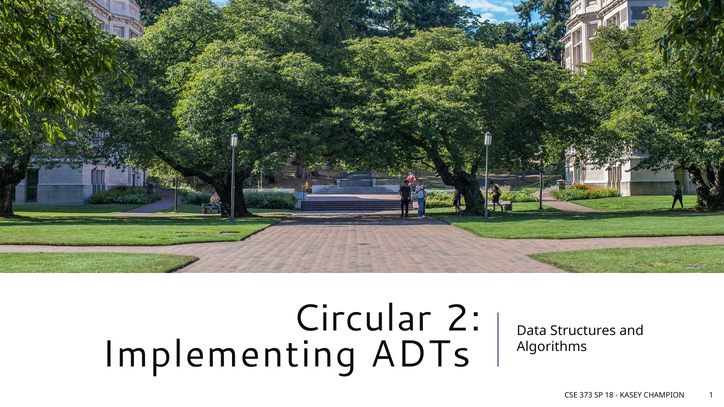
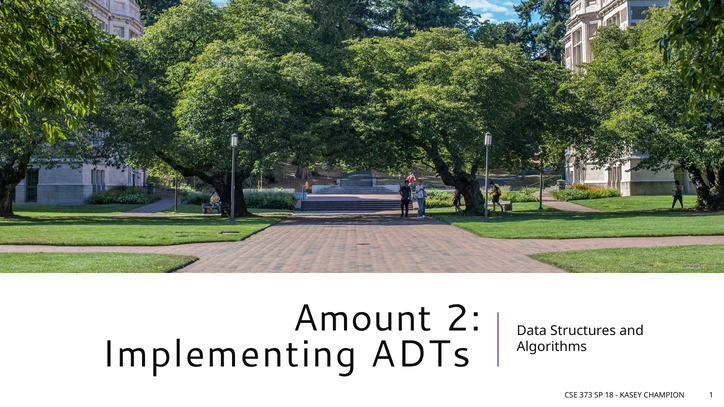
Circular: Circular -> Amount
